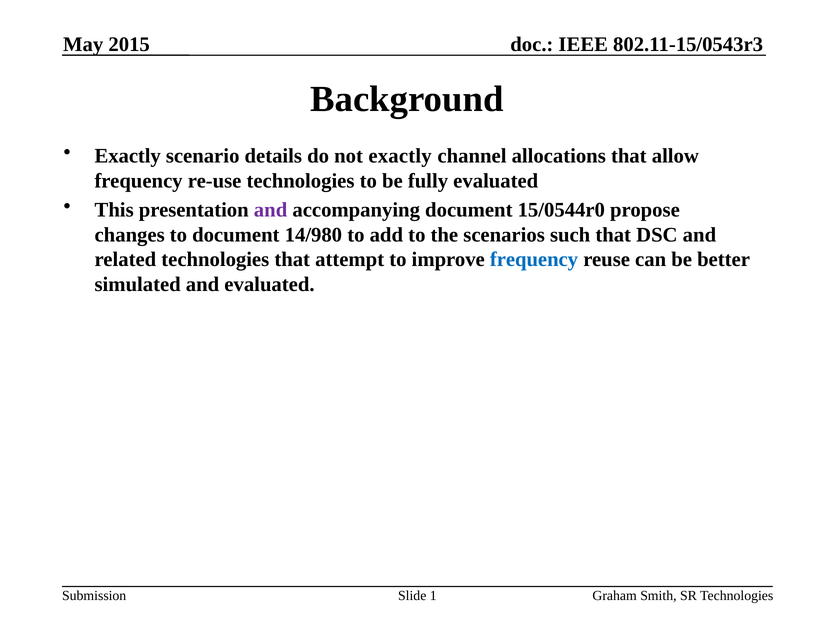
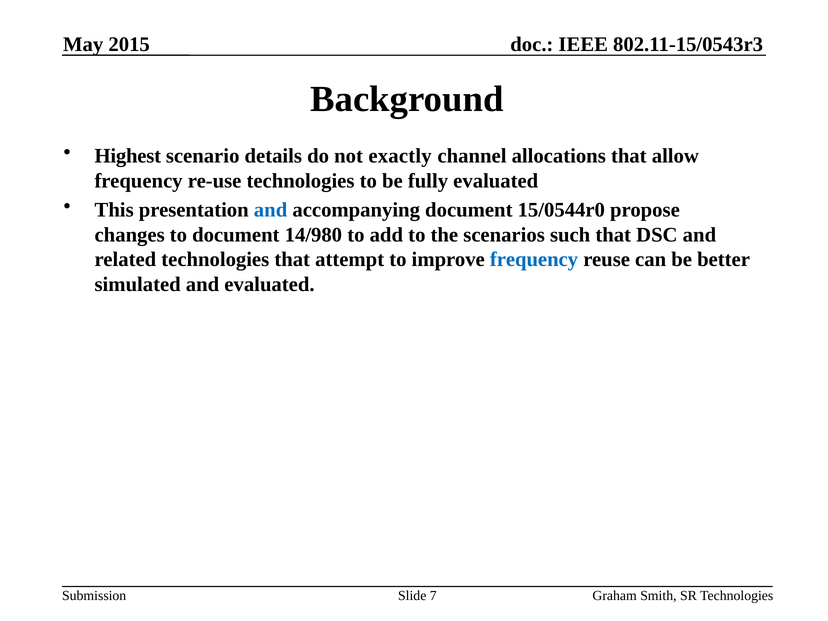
Exactly at (128, 156): Exactly -> Highest
and at (271, 210) colour: purple -> blue
1: 1 -> 7
